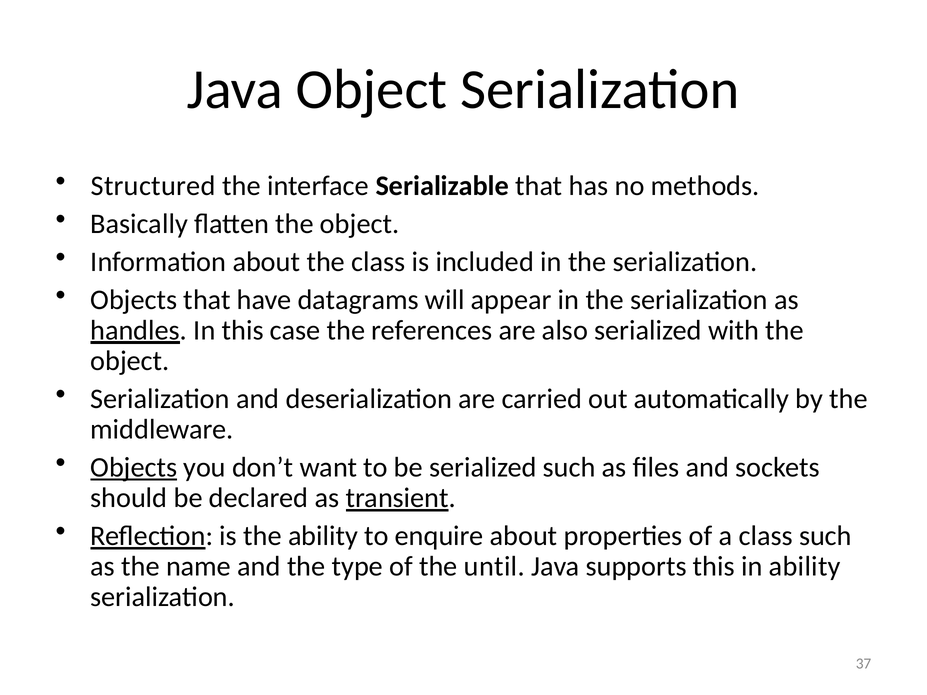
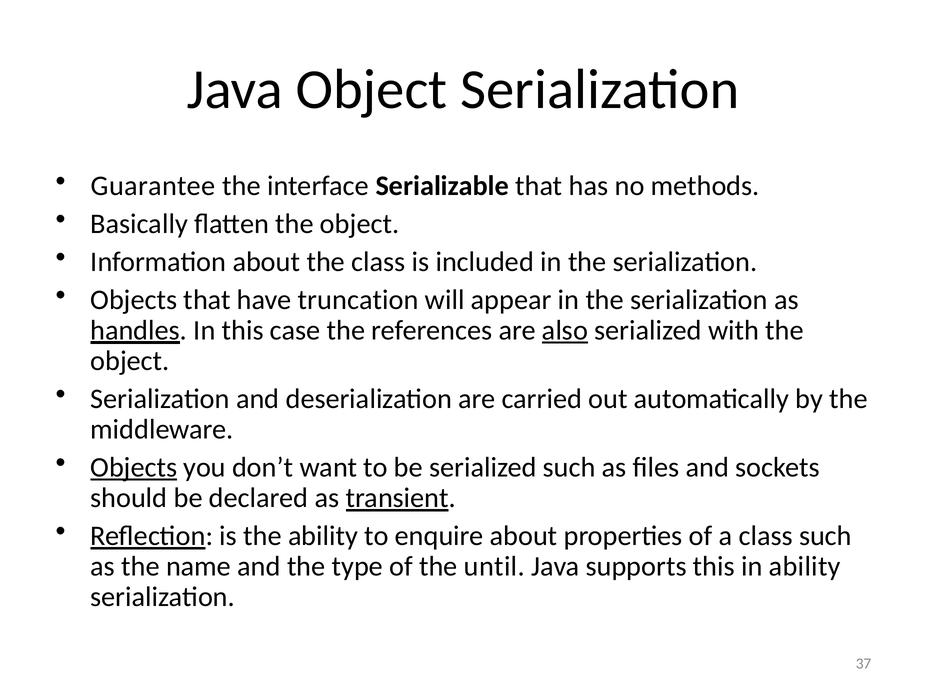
Structured: Structured -> Guarantee
datagrams: datagrams -> truncation
also underline: none -> present
